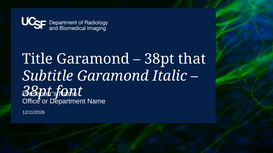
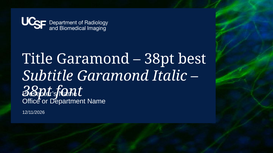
that: that -> best
